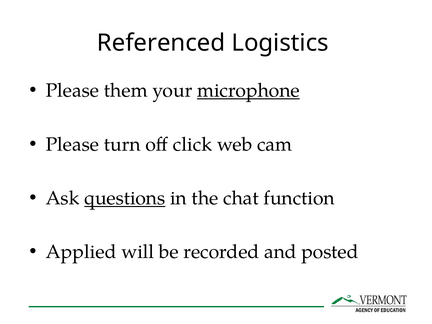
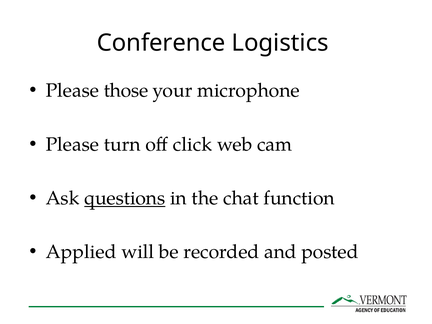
Referenced: Referenced -> Conference
them: them -> those
microphone underline: present -> none
